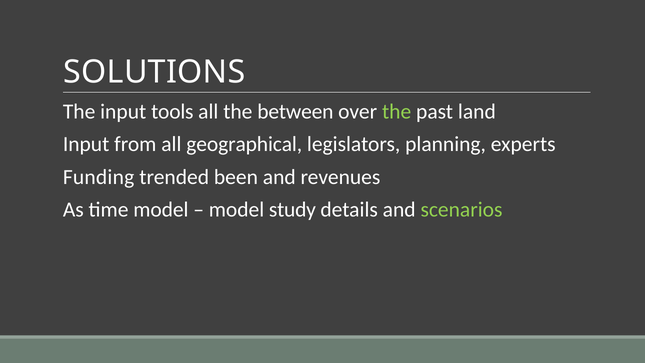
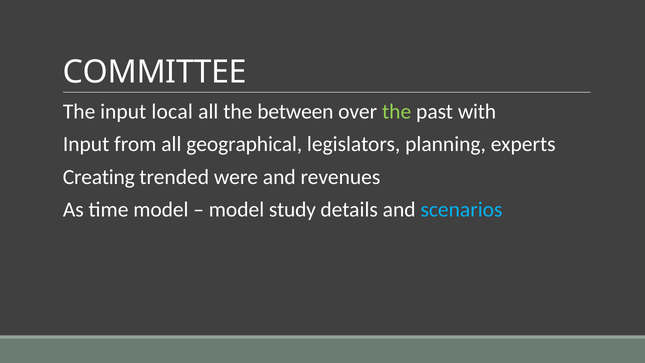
SOLUTIONS: SOLUTIONS -> COMMITTEE
tools: tools -> local
land: land -> with
Funding: Funding -> Creating
been: been -> were
scenarios colour: light green -> light blue
